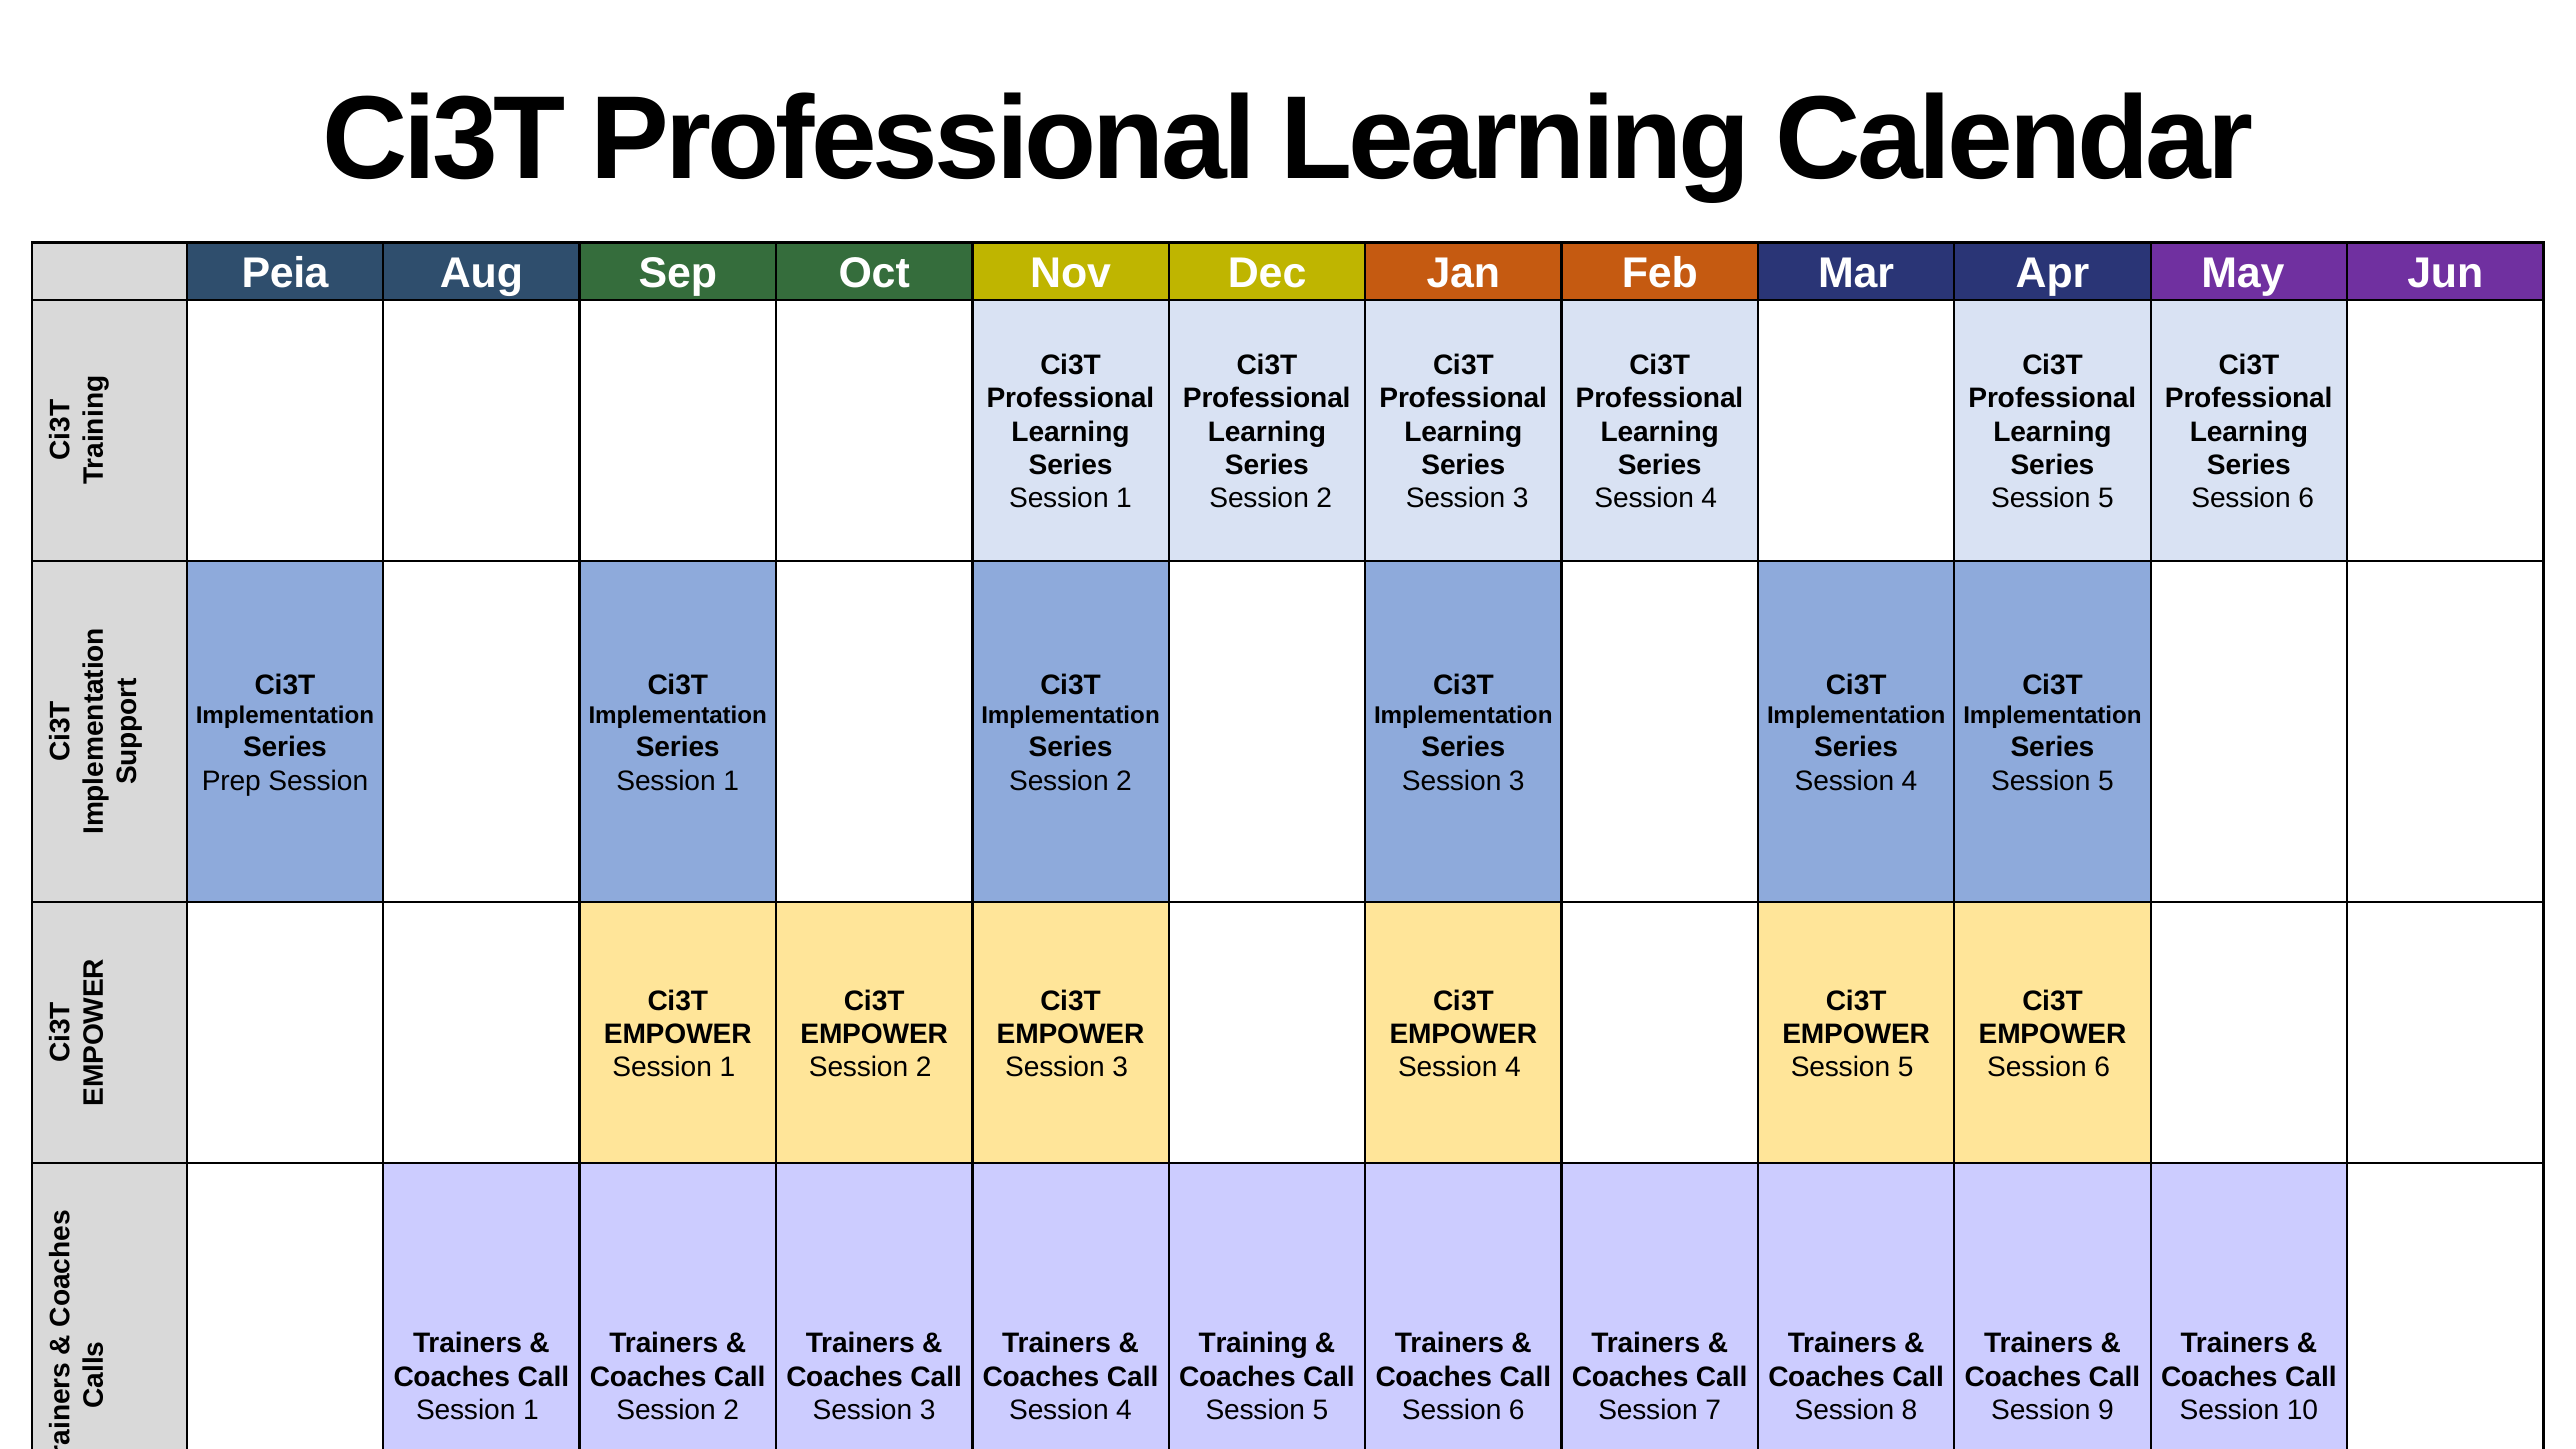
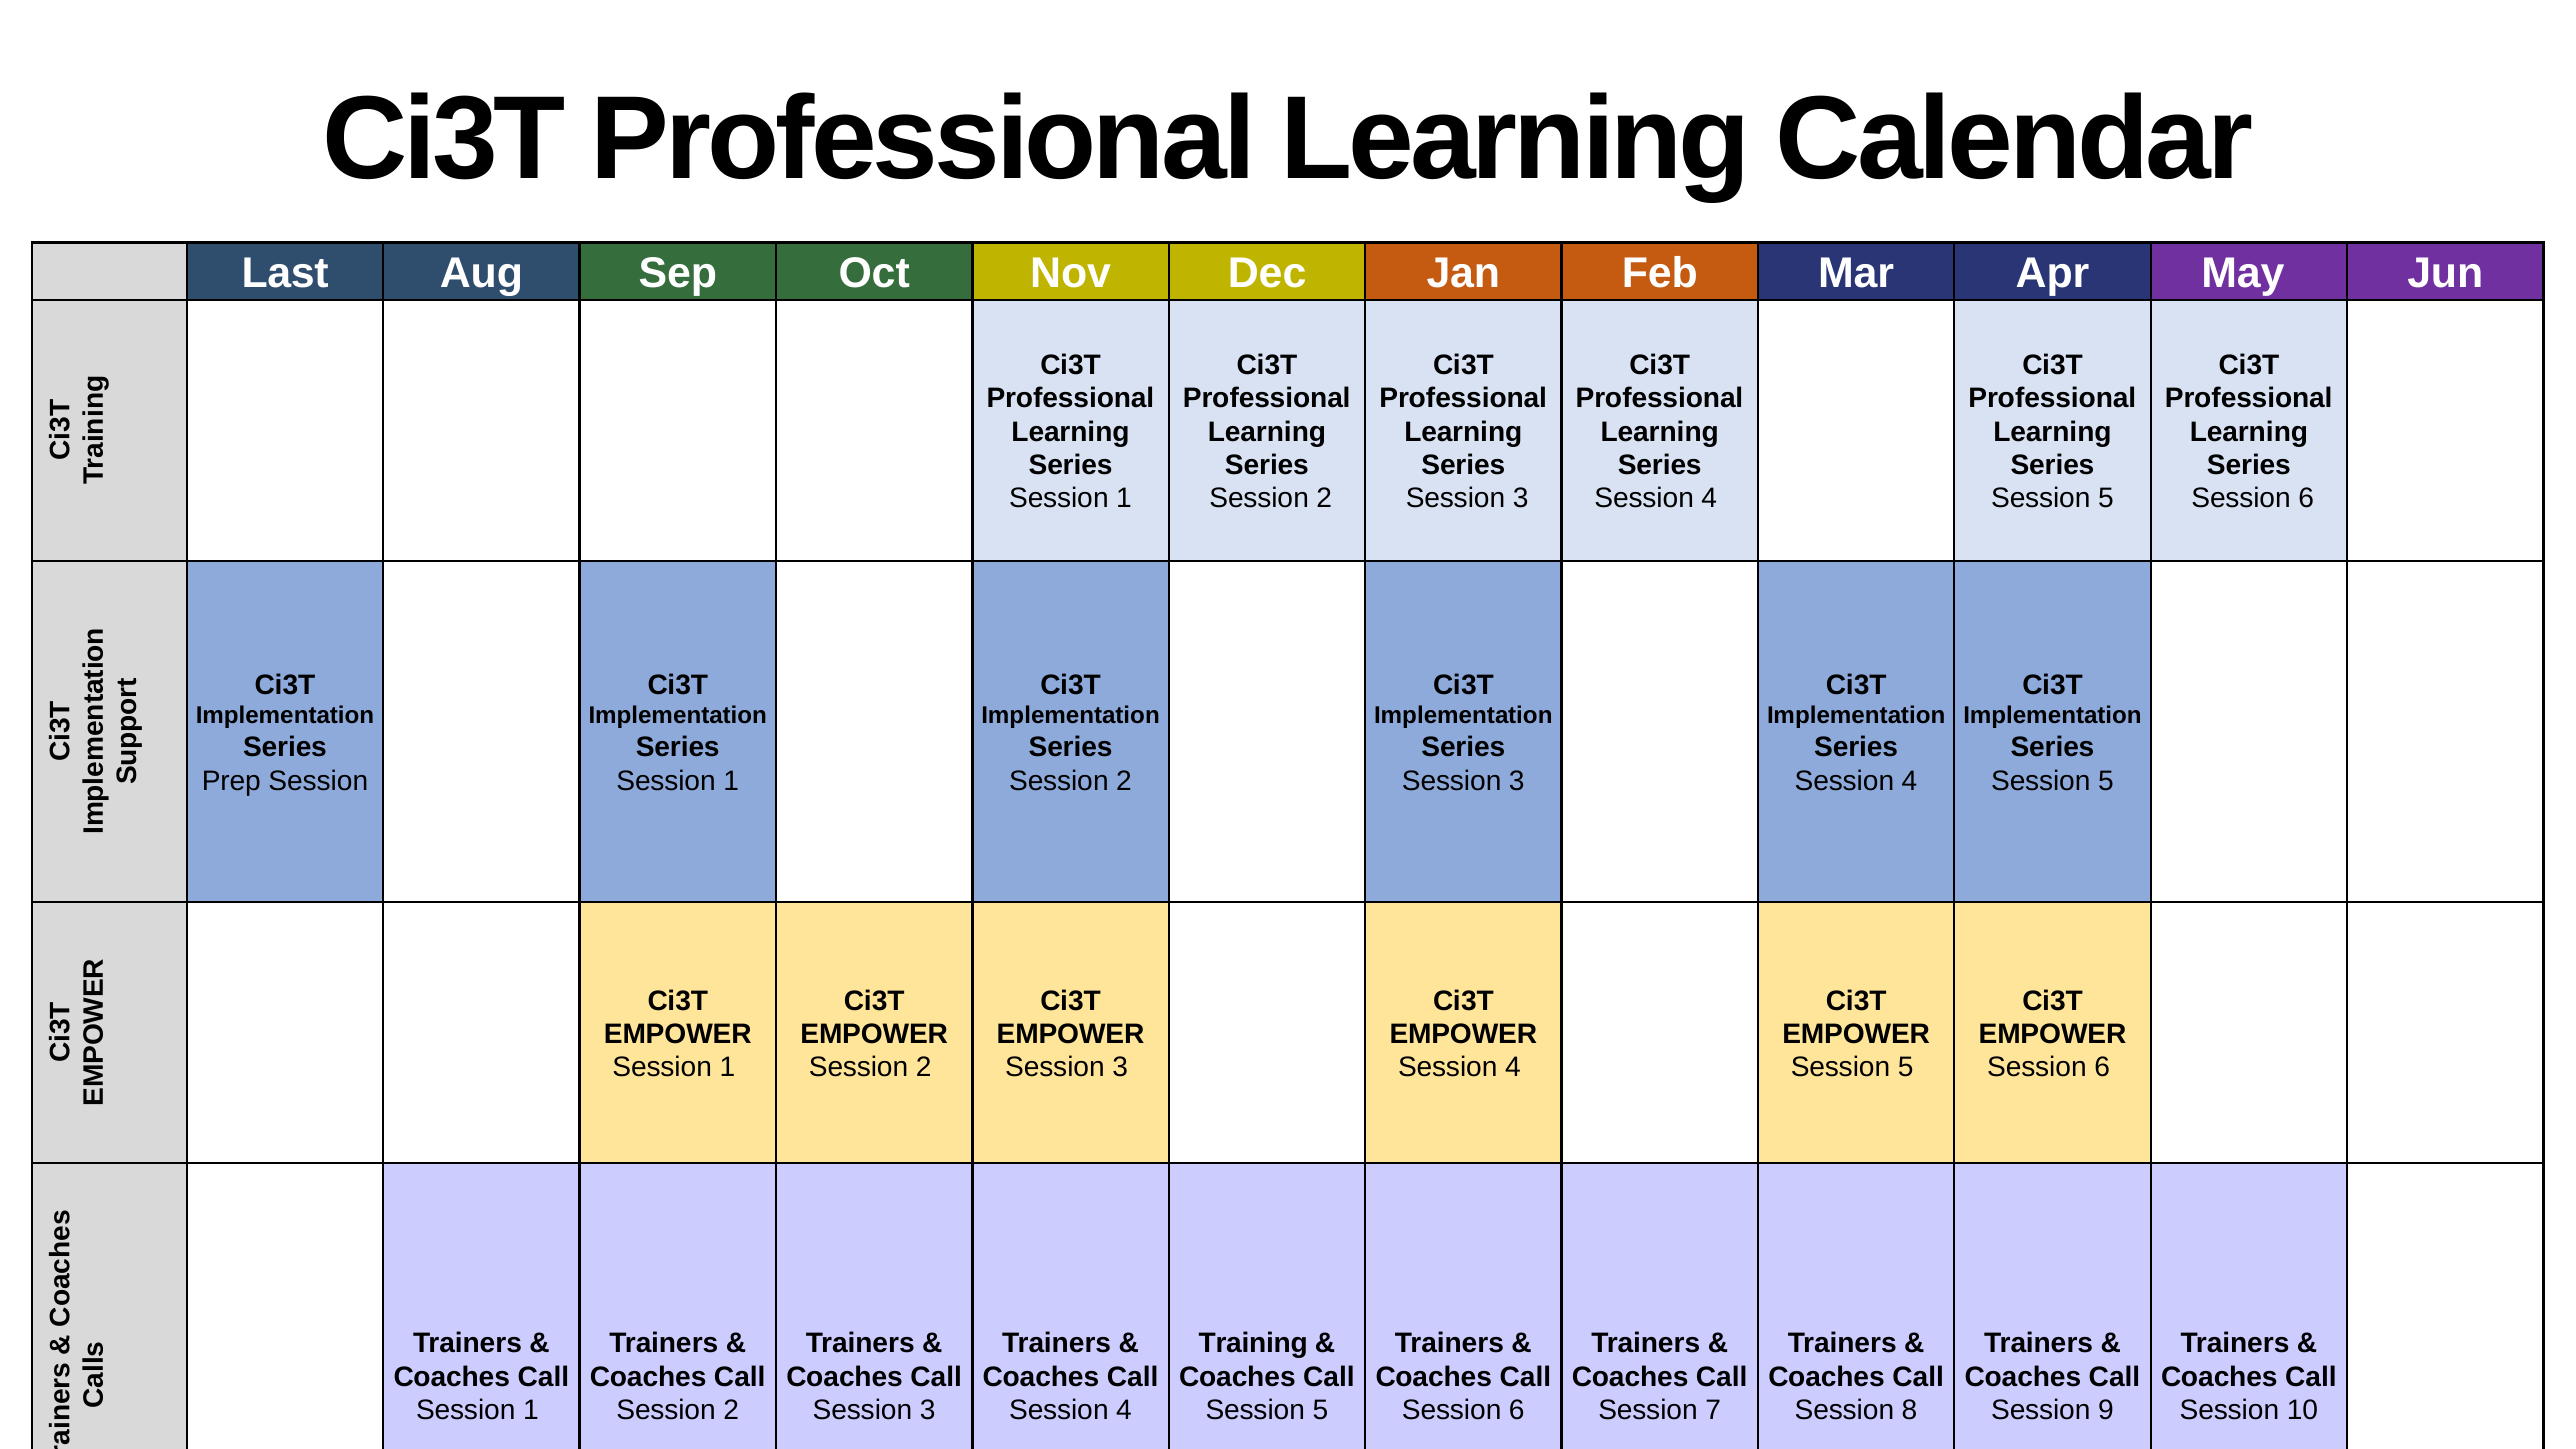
Peia: Peia -> Last
